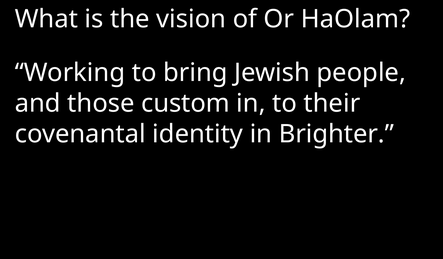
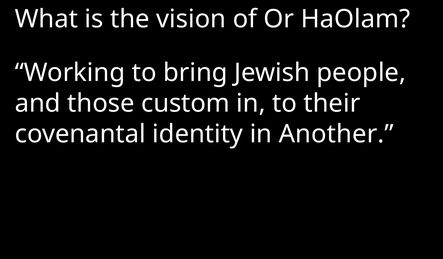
Brighter: Brighter -> Another
